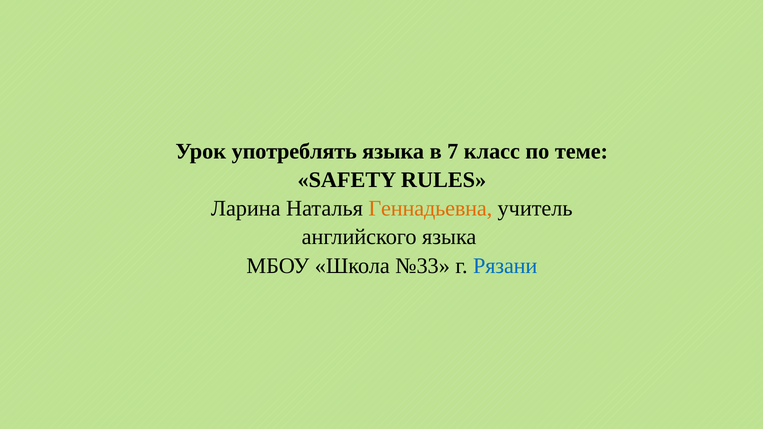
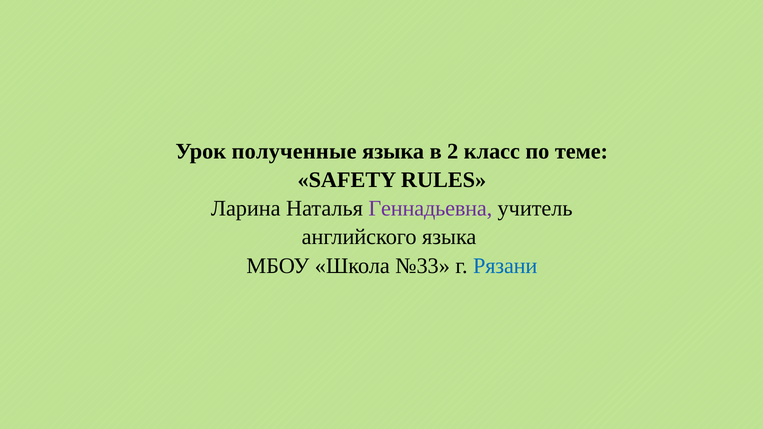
употреблять: употреблять -> полученные
7: 7 -> 2
Геннадьевна colour: orange -> purple
